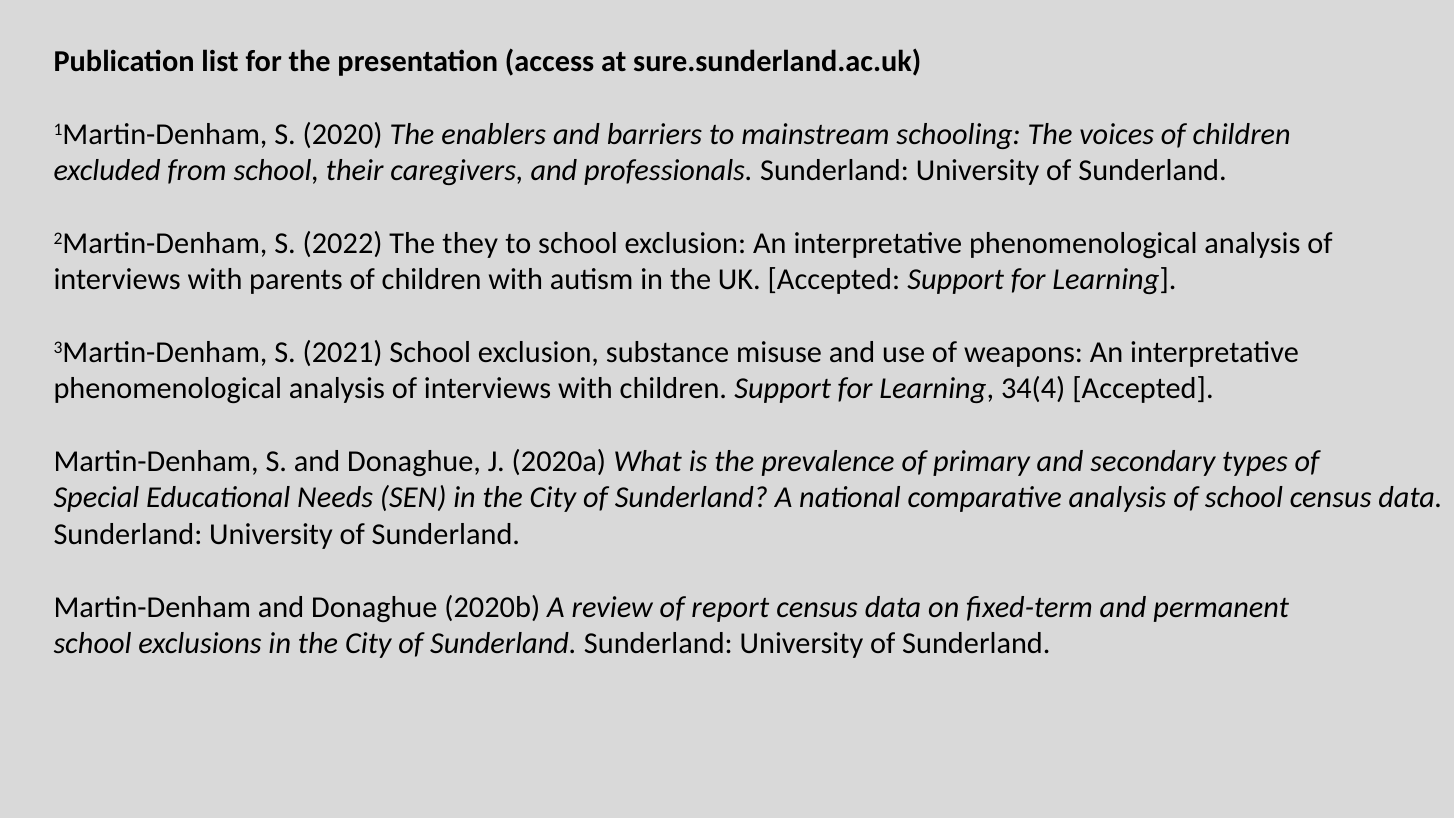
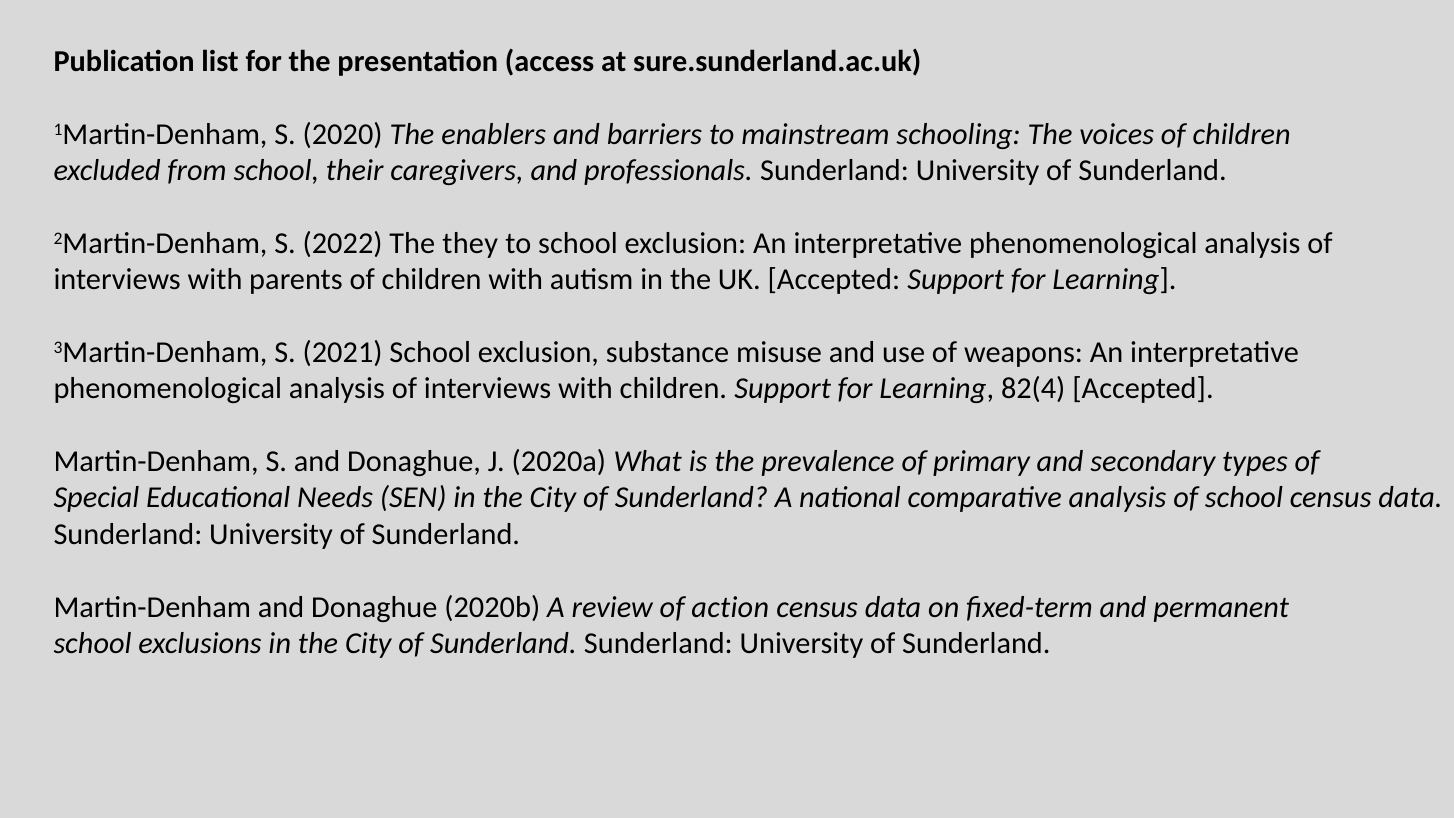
34(4: 34(4 -> 82(4
report: report -> action
